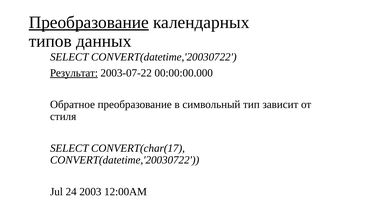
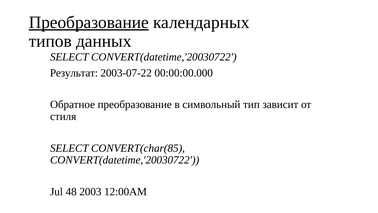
Результат underline: present -> none
CONVERT(char(17: CONVERT(char(17 -> CONVERT(char(85
24: 24 -> 48
